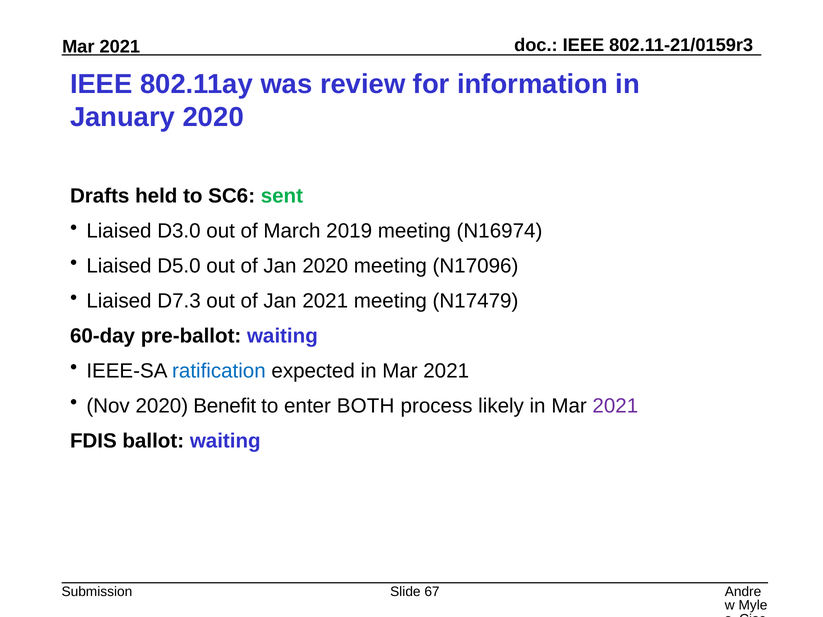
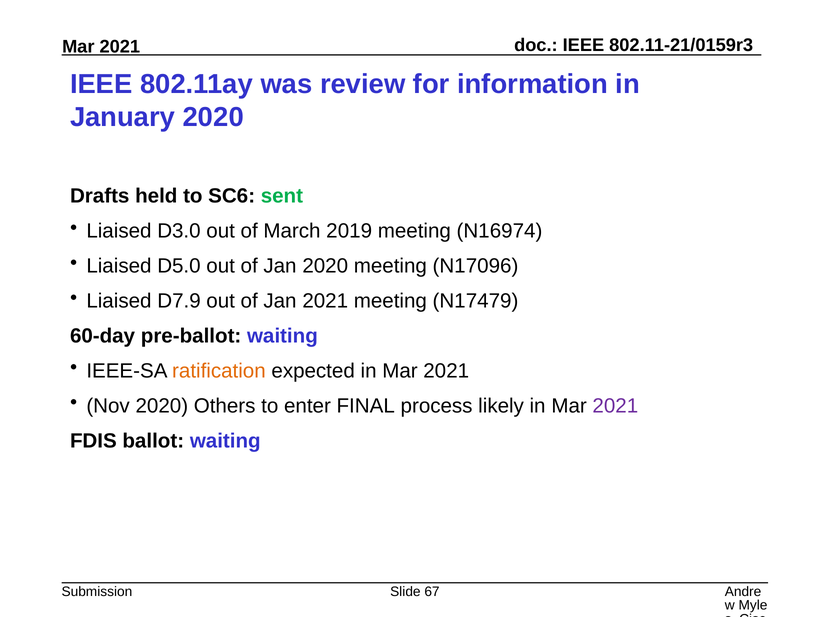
D7.3: D7.3 -> D7.9
ratification colour: blue -> orange
Benefit: Benefit -> Others
BOTH: BOTH -> FINAL
